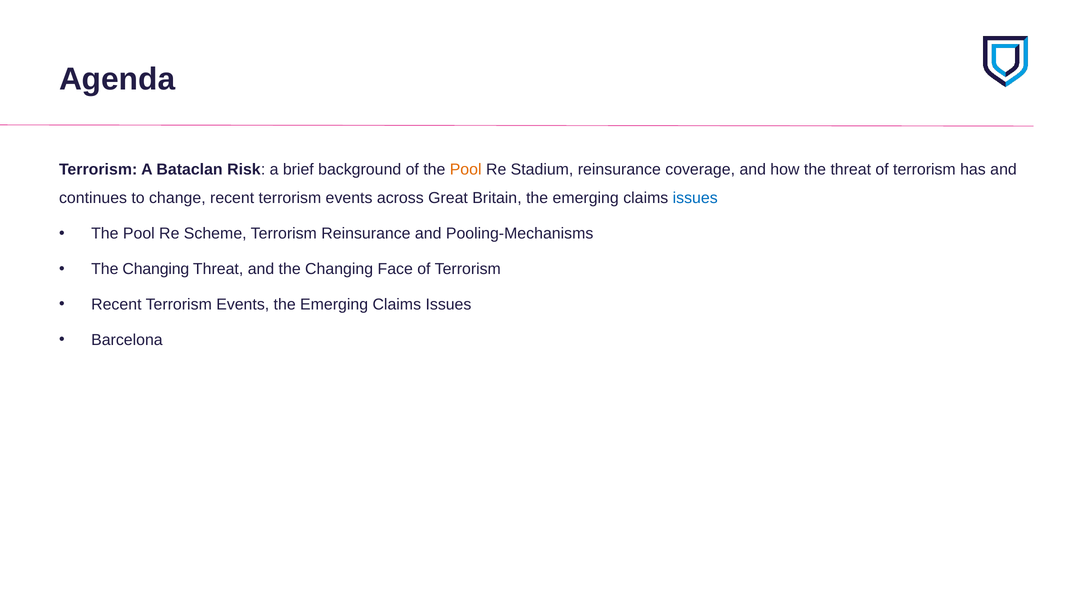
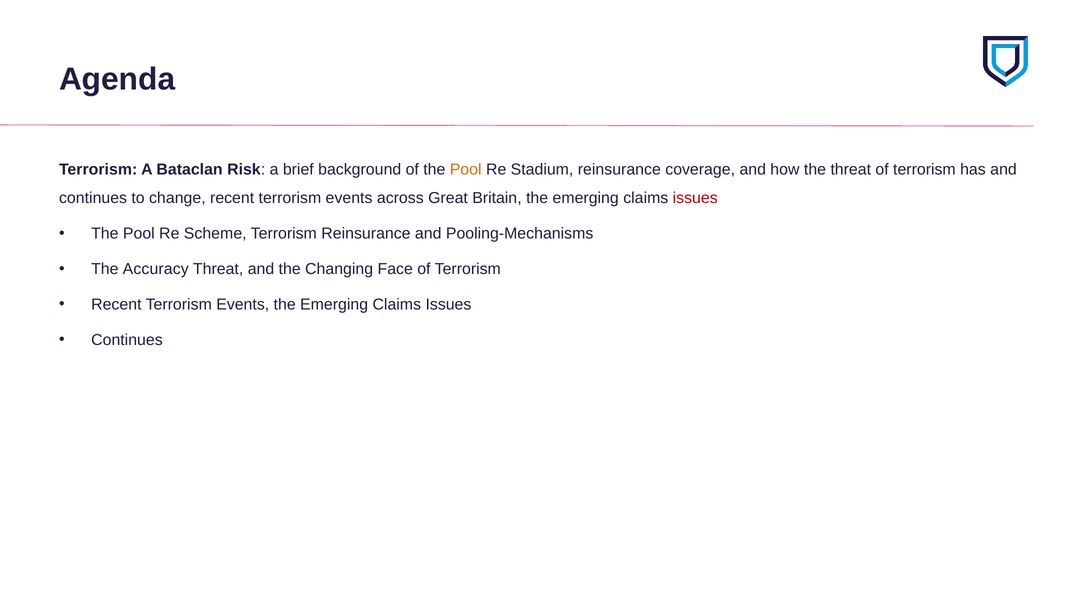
issues at (695, 198) colour: blue -> red
Changing at (156, 269): Changing -> Accuracy
Barcelona at (127, 340): Barcelona -> Continues
